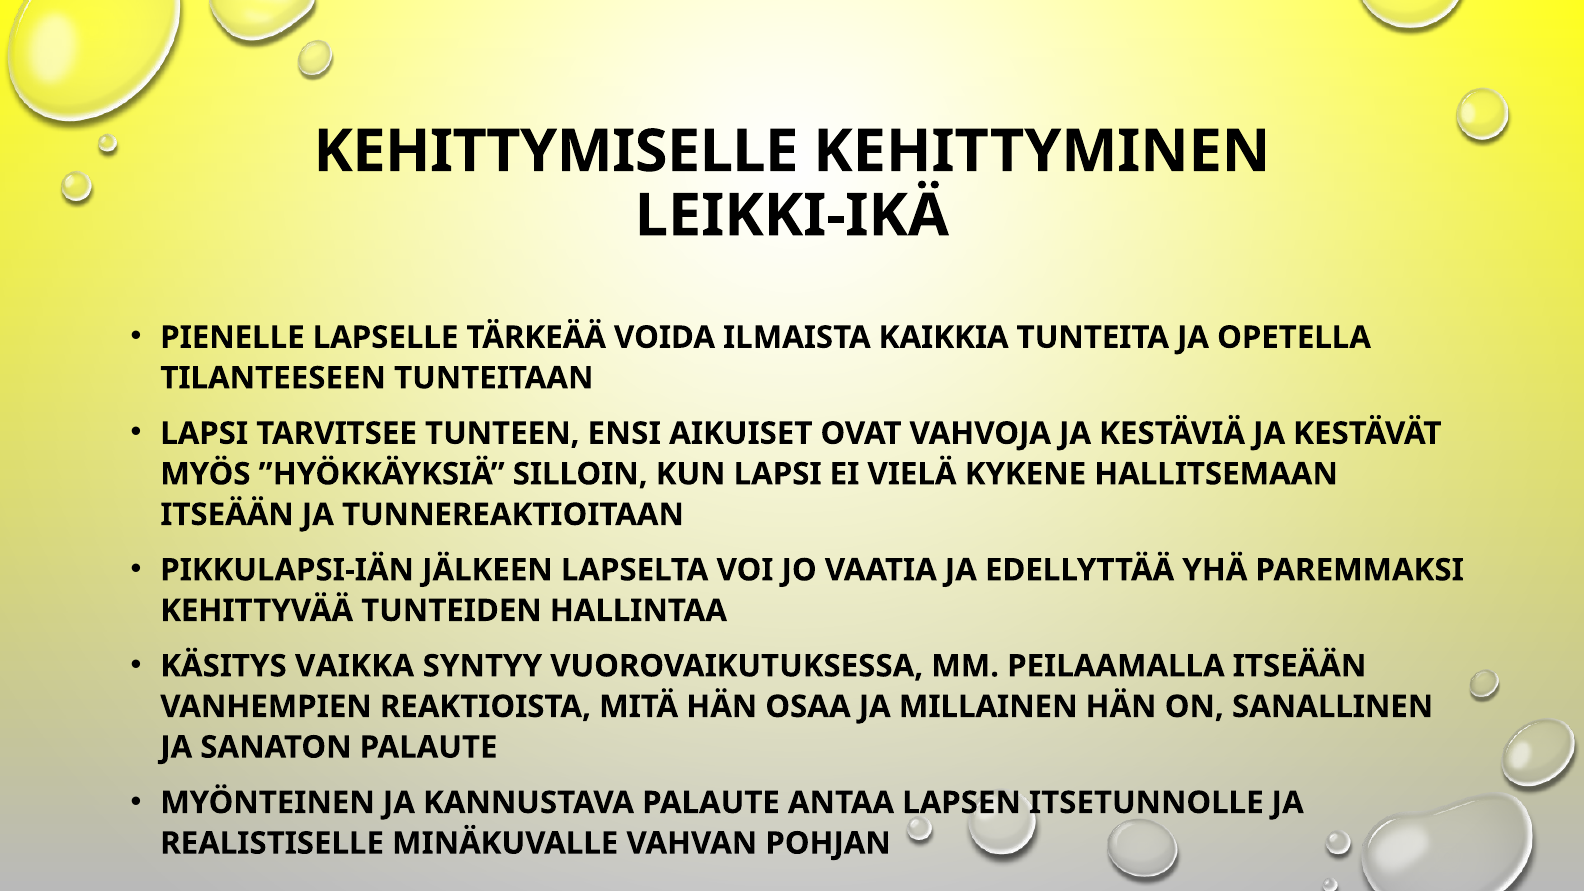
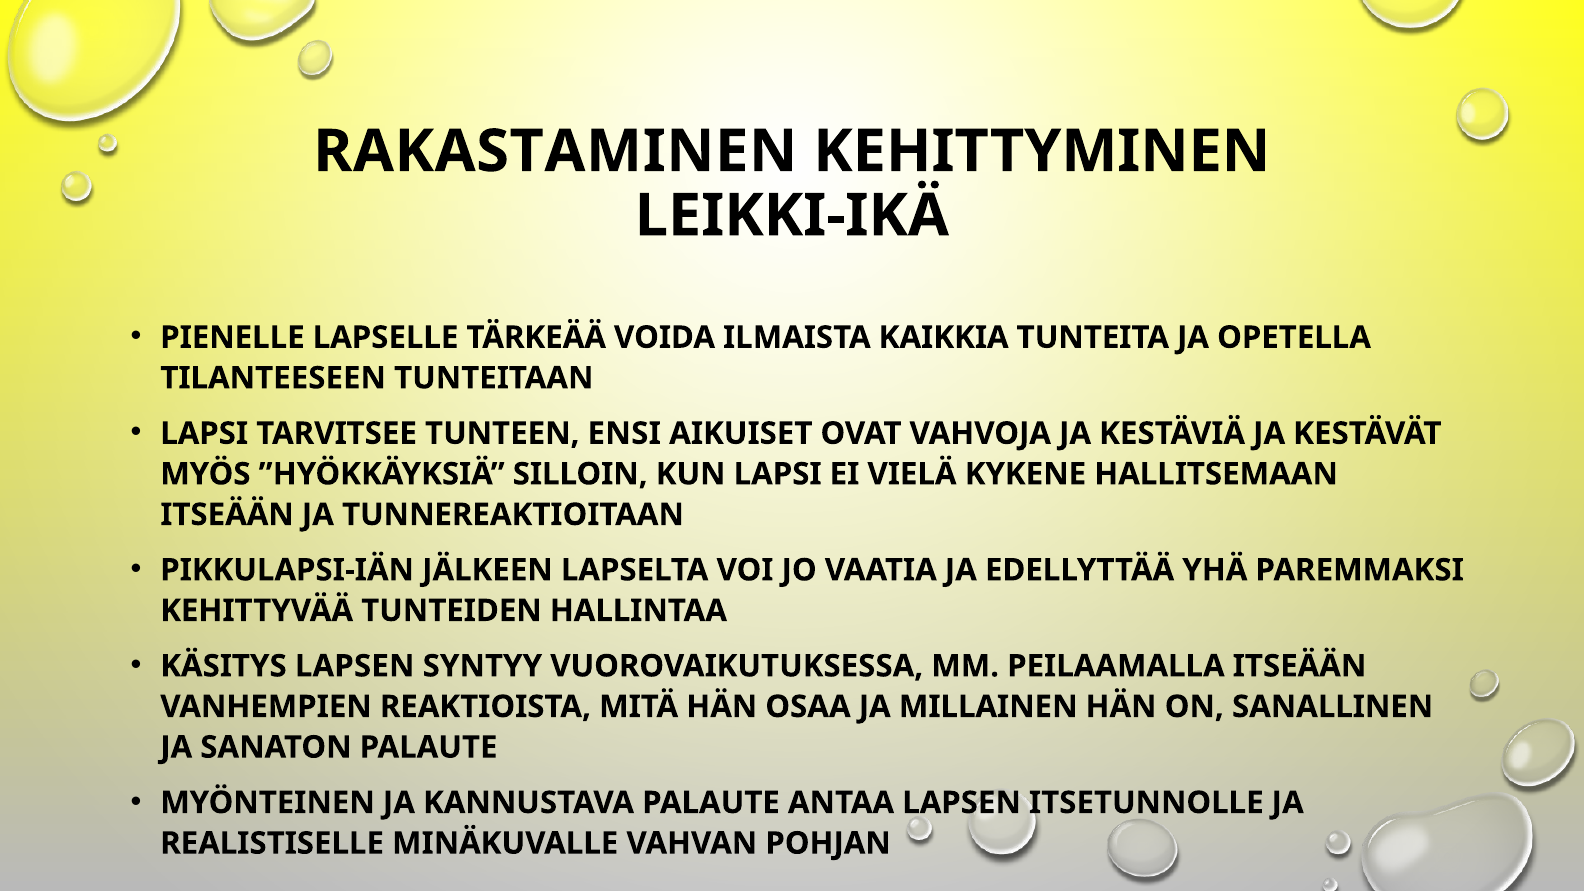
KEHITTYMISELLE: KEHITTYMISELLE -> RAKASTAMINEN
KÄSITYS VAIKKA: VAIKKA -> LAPSEN
